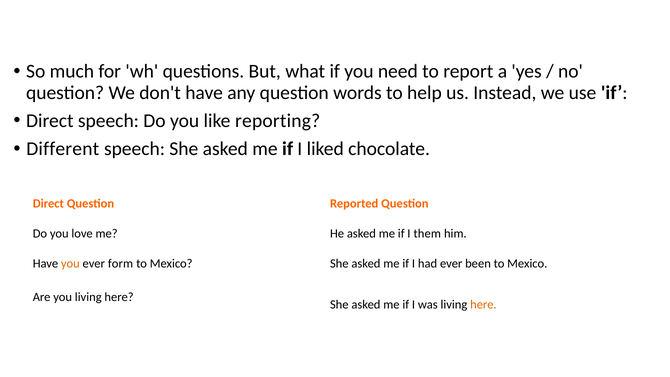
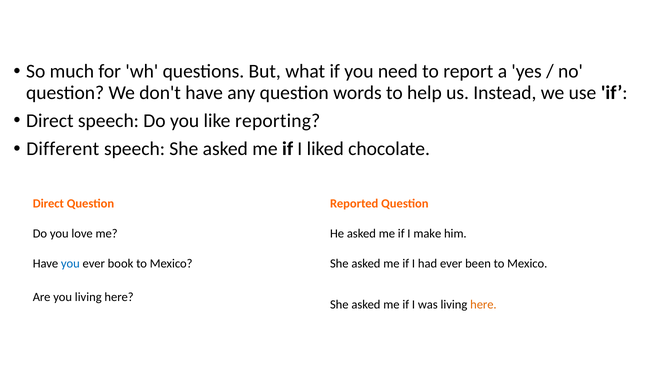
them: them -> make
you at (70, 264) colour: orange -> blue
form: form -> book
